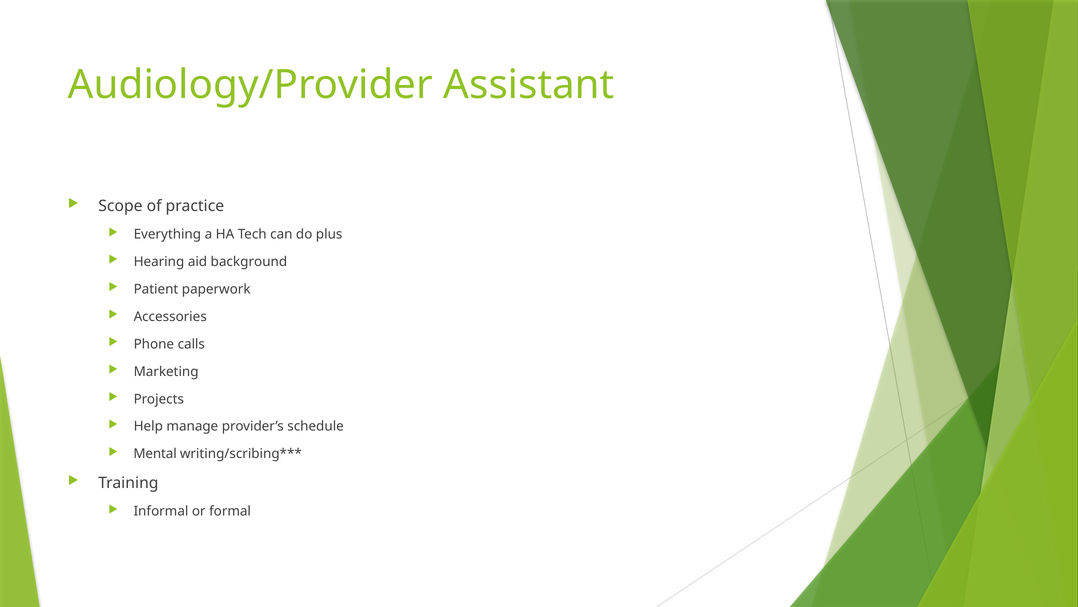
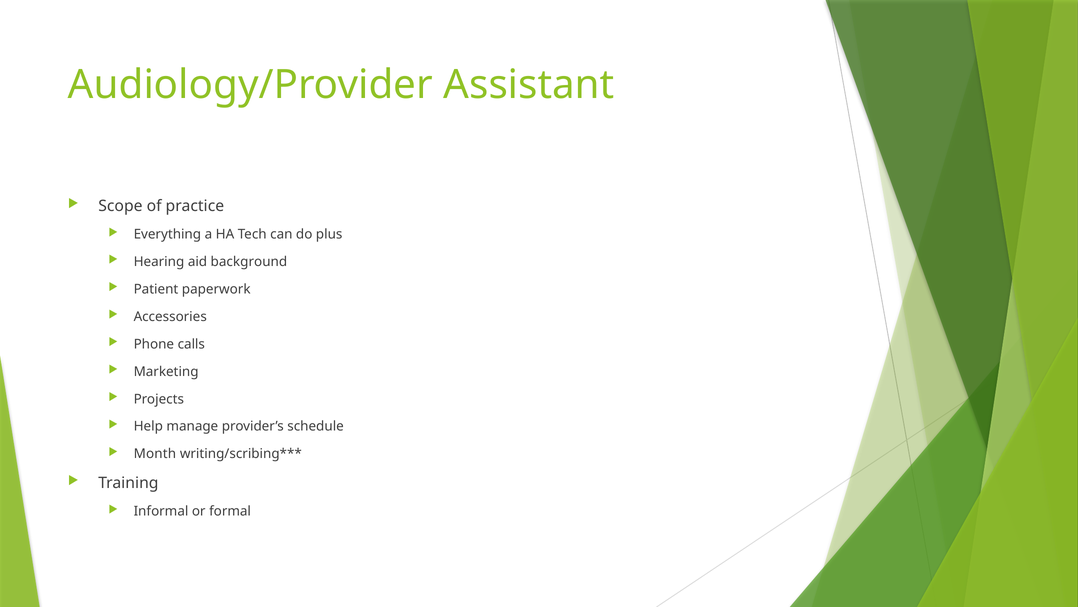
Mental: Mental -> Month
